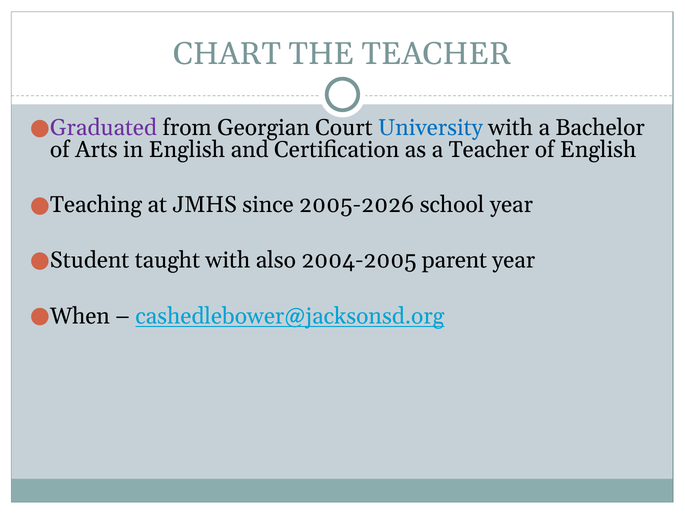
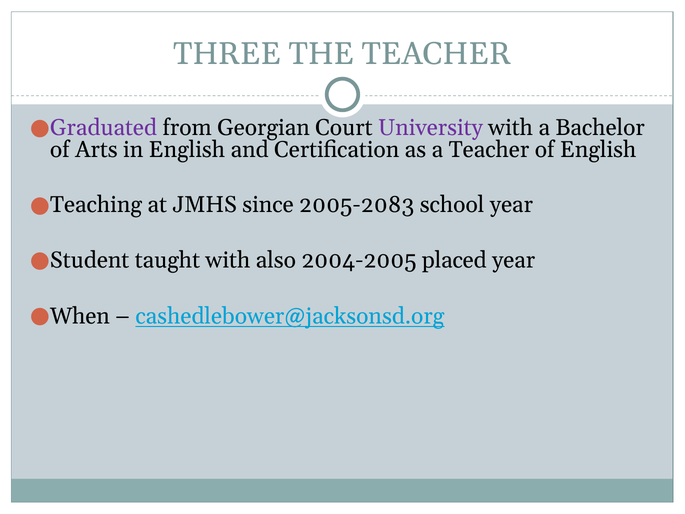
CHART: CHART -> THREE
University colour: blue -> purple
2005-2026: 2005-2026 -> 2005-2083
parent: parent -> placed
